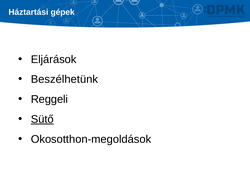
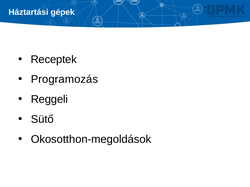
Eljárások: Eljárások -> Receptek
Beszélhetünk: Beszélhetünk -> Programozás
Sütő underline: present -> none
